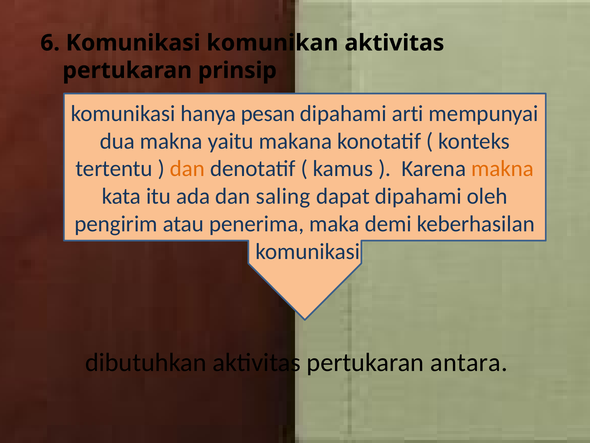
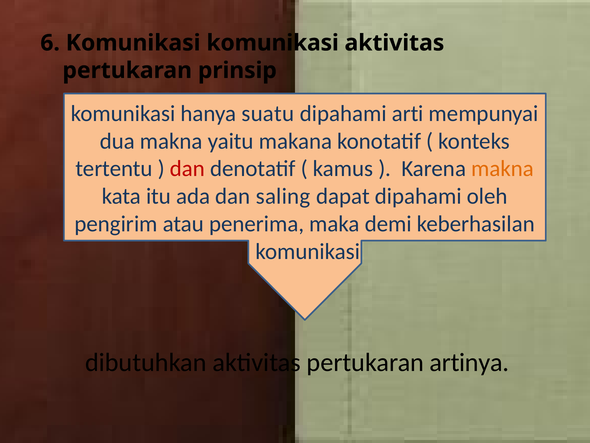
Komunikasi komunikan: komunikan -> komunikasi
pesan: pesan -> suatu
dan at (187, 168) colour: orange -> red
antara: antara -> artinya
